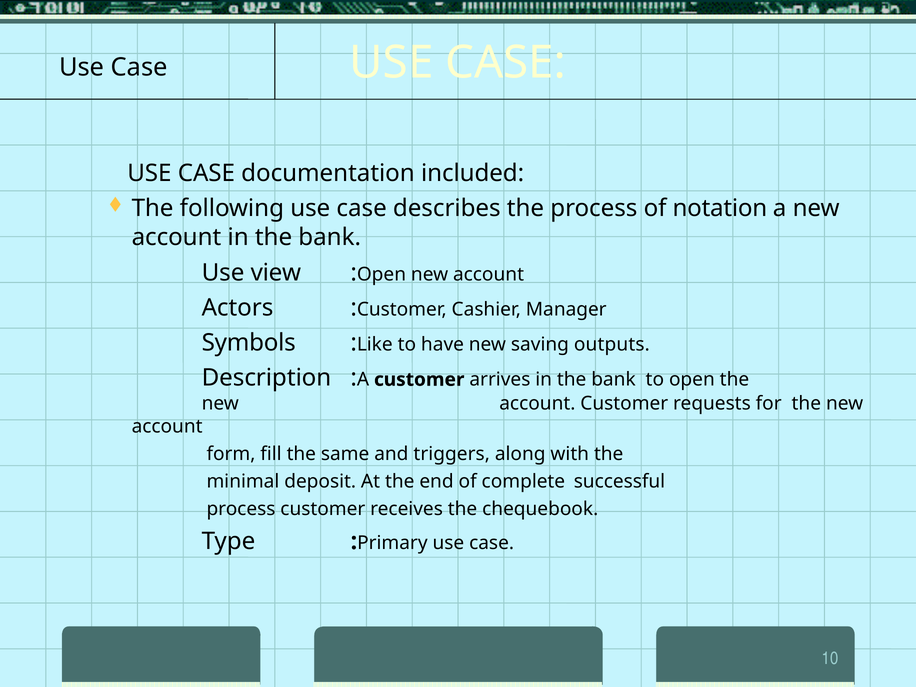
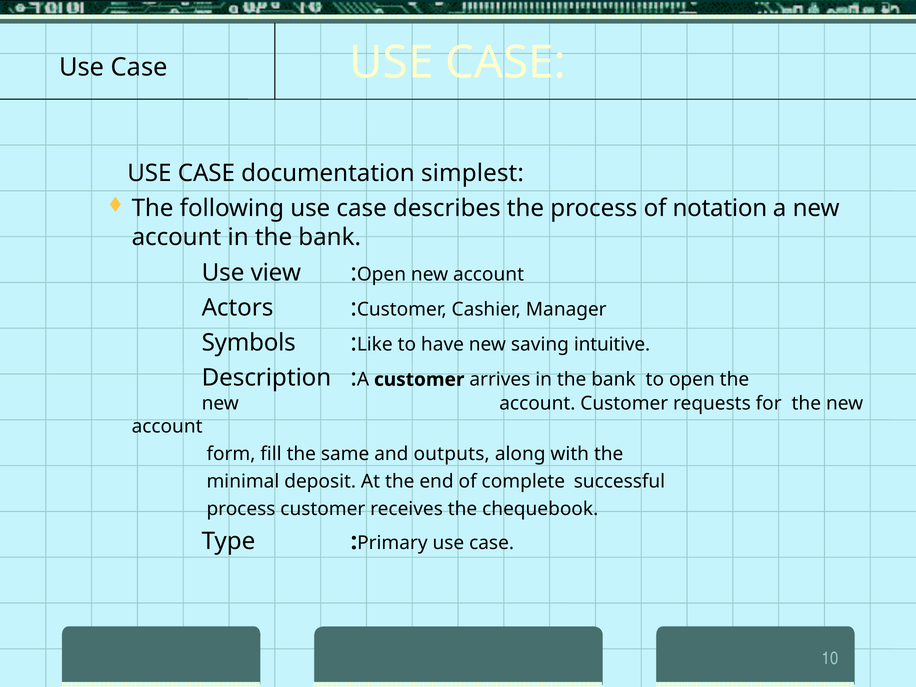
included: included -> simplest
outputs: outputs -> intuitive
triggers: triggers -> outputs
